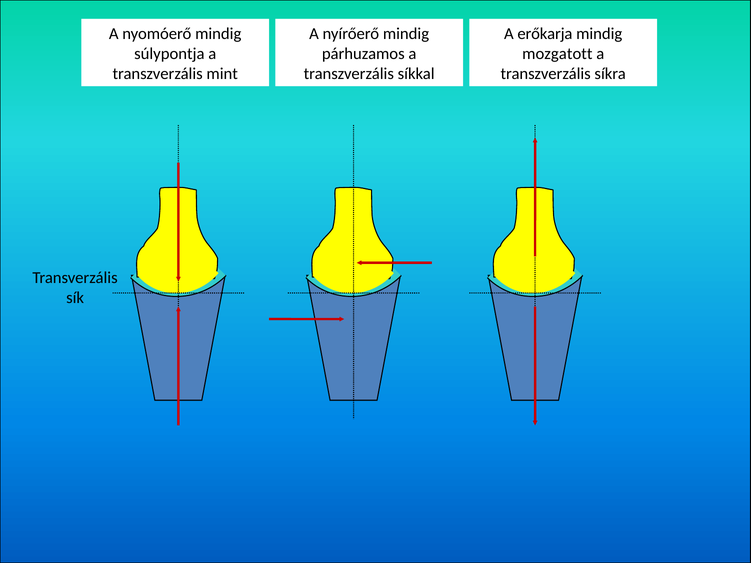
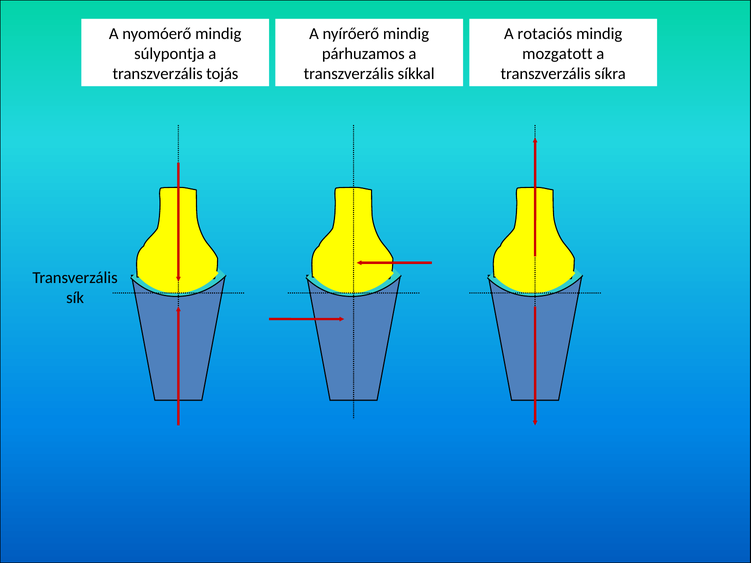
erőkarja: erőkarja -> rotaciós
mint: mint -> tojás
